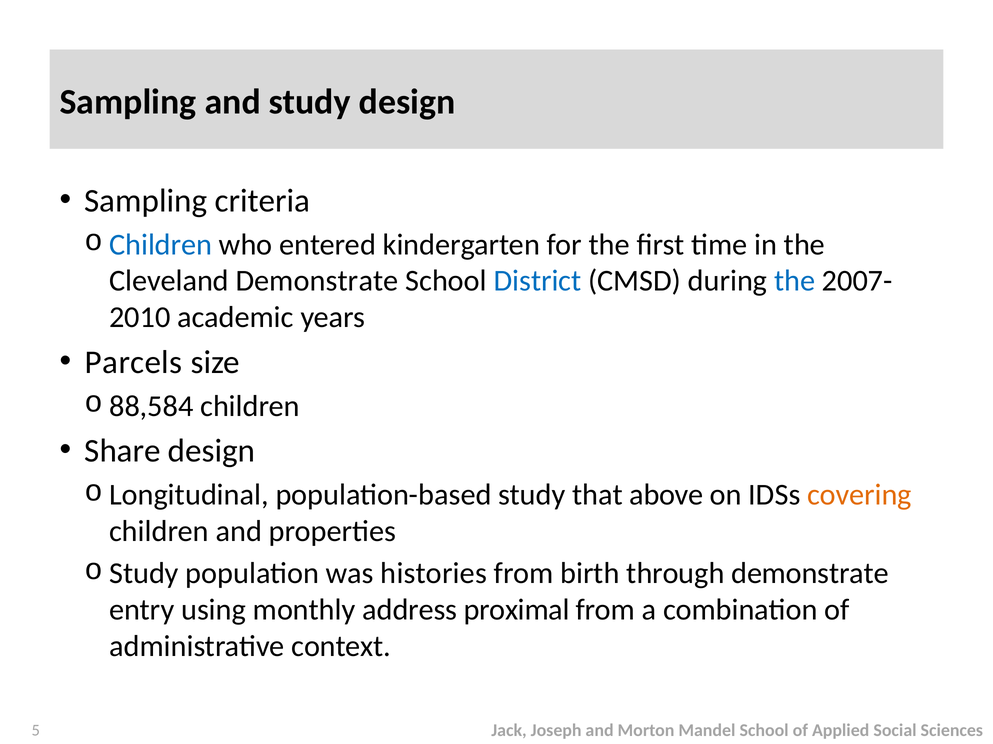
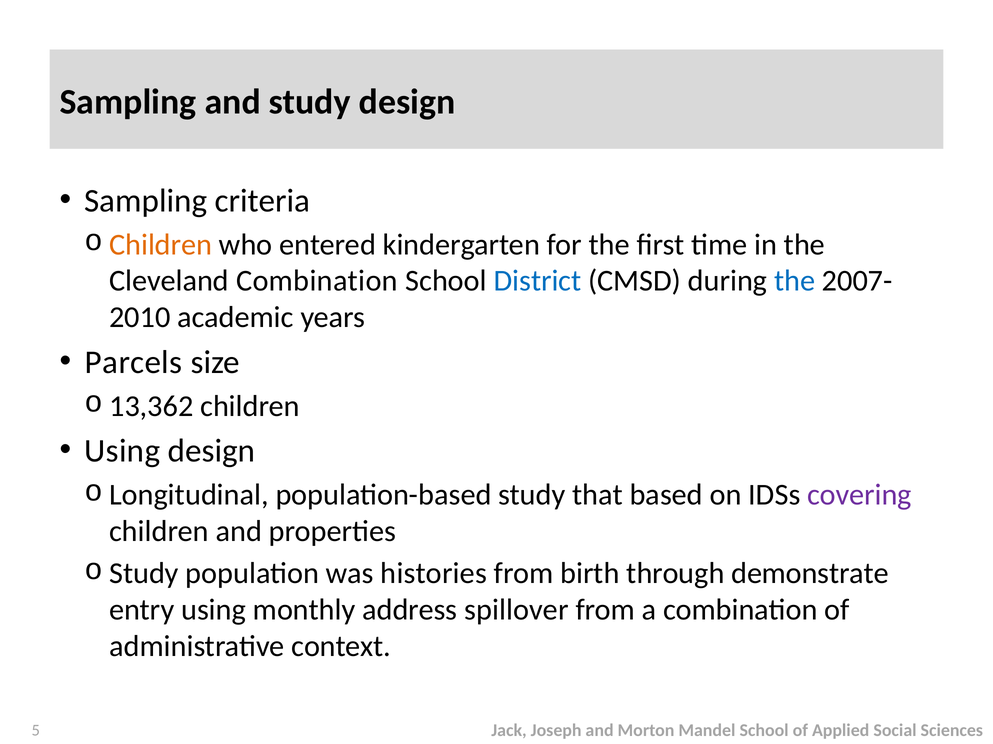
Children at (161, 245) colour: blue -> orange
Cleveland Demonstrate: Demonstrate -> Combination
88,584: 88,584 -> 13,362
Share at (122, 451): Share -> Using
above: above -> based
covering colour: orange -> purple
proximal: proximal -> spillover
